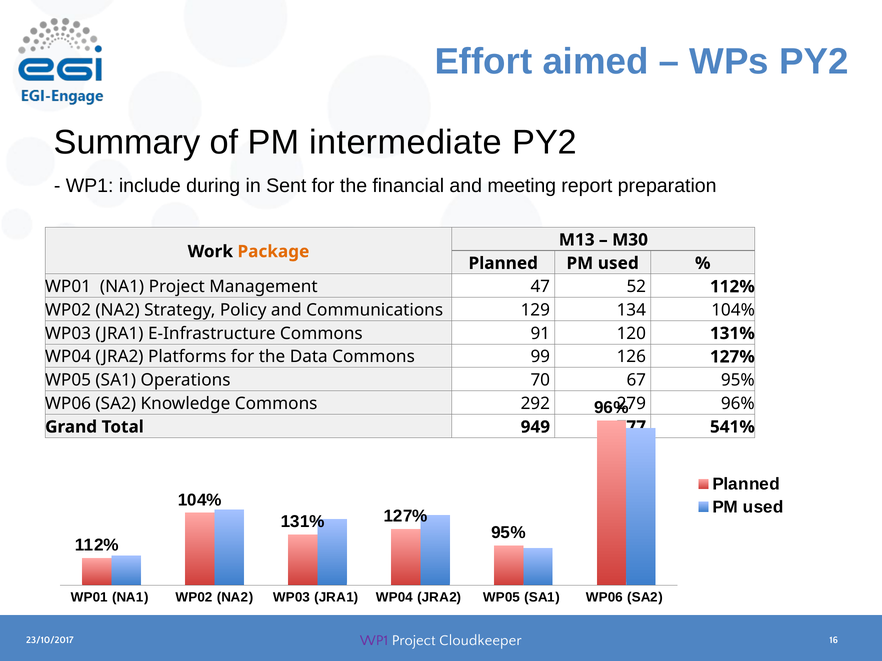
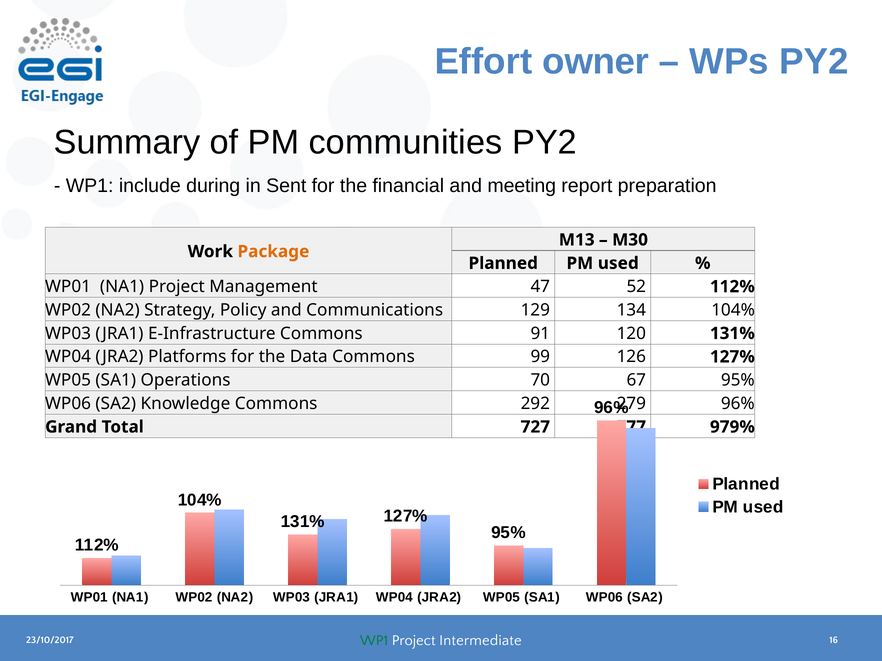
aimed: aimed -> owner
intermediate: intermediate -> communities
949: 949 -> 727
541%: 541% -> 979%
WP1 at (374, 641) colour: purple -> green
Cloudkeeper: Cloudkeeper -> Intermediate
